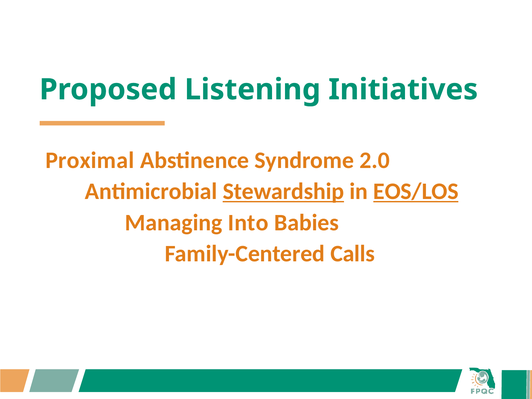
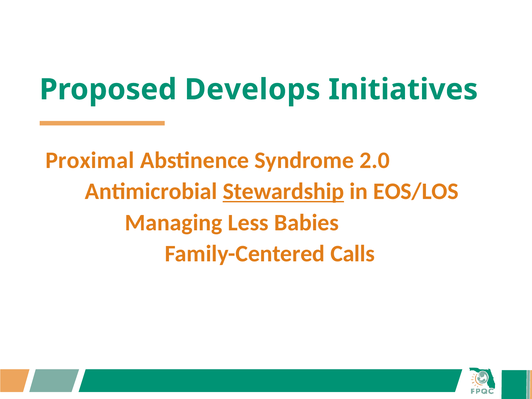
Listening: Listening -> Develops
EOS/LOS underline: present -> none
Into: Into -> Less
